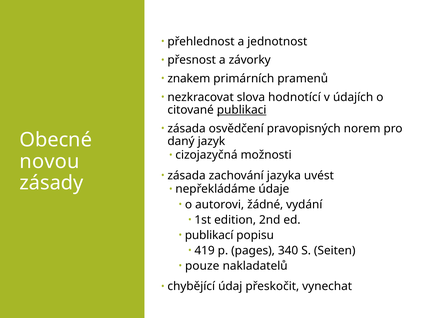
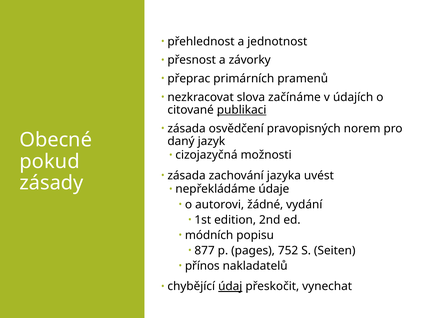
znakem: znakem -> přeprac
hodnotící: hodnotící -> začínáme
novou: novou -> pokud
publikací: publikací -> módních
419: 419 -> 877
340: 340 -> 752
pouze: pouze -> přínos
údaj underline: none -> present
